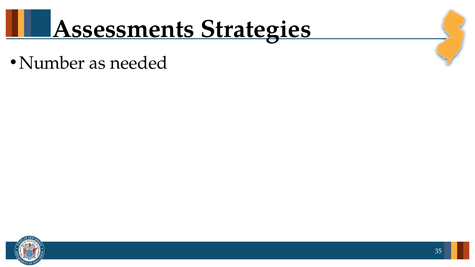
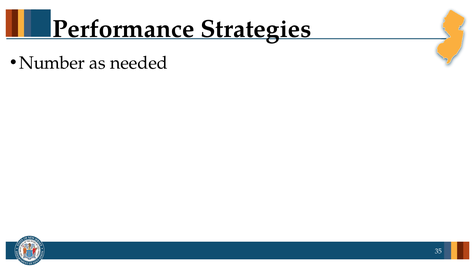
Assessments: Assessments -> Performance
